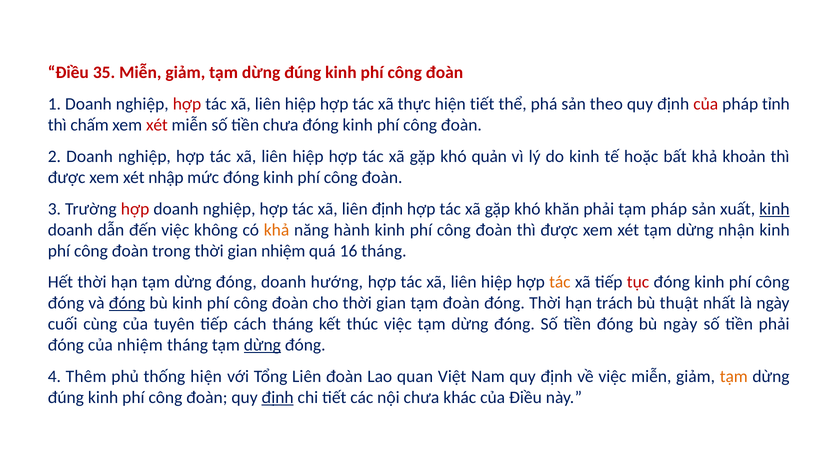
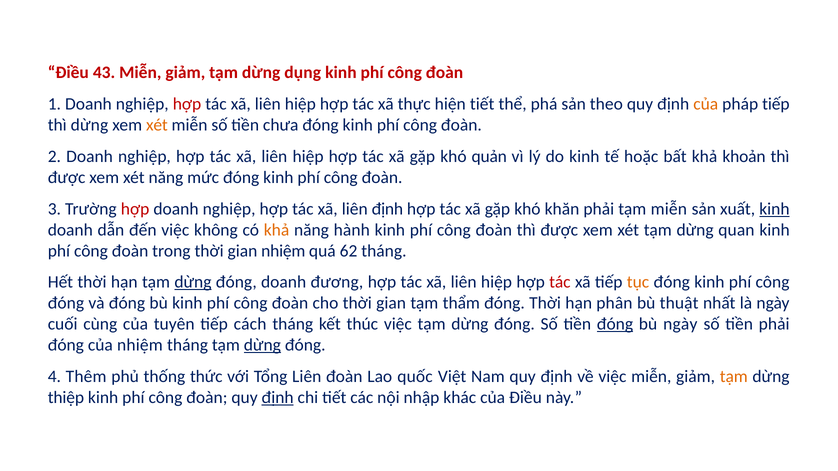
35: 35 -> 43
đúng at (303, 73): đúng -> dụng
của at (706, 104) colour: red -> orange
pháp tỉnh: tỉnh -> tiếp
thì chấm: chấm -> dừng
xét at (157, 125) colour: red -> orange
xét nhập: nhập -> năng
tạm pháp: pháp -> miễn
nhận: nhận -> quan
16: 16 -> 62
dừng at (193, 282) underline: none -> present
hướng: hướng -> đương
tác at (560, 282) colour: orange -> red
tục colour: red -> orange
đóng at (127, 303) underline: present -> none
tạm đoàn: đoàn -> thẩm
trách: trách -> phân
đóng at (615, 324) underline: none -> present
thống hiện: hiện -> thức
quan: quan -> quốc
đúng at (66, 398): đúng -> thiệp
nội chưa: chưa -> nhập
